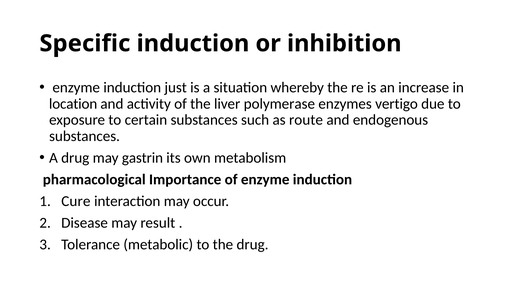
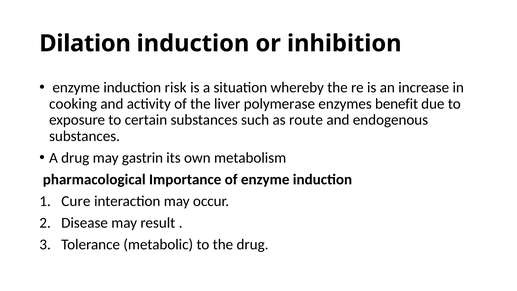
Specific: Specific -> Dilation
just: just -> risk
location: location -> cooking
vertigo: vertigo -> benefit
